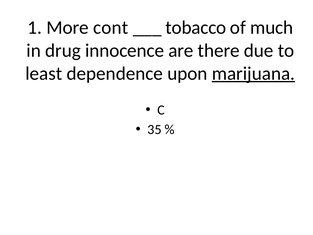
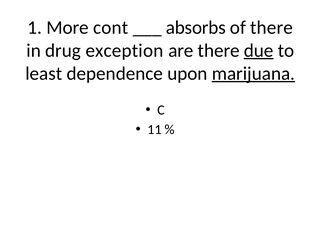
tobacco: tobacco -> absorbs
of much: much -> there
innocence: innocence -> exception
due underline: none -> present
35: 35 -> 11
